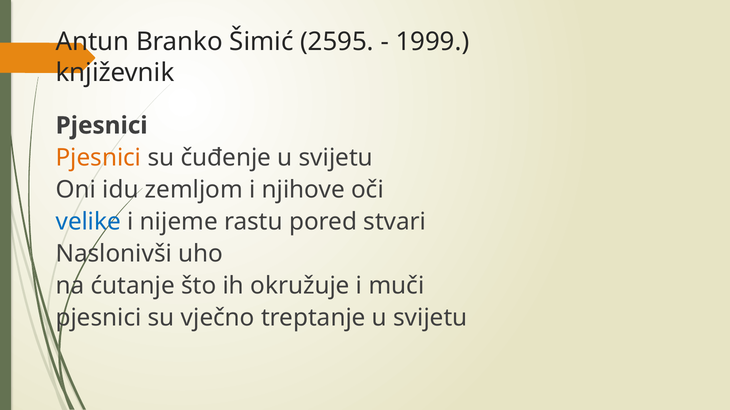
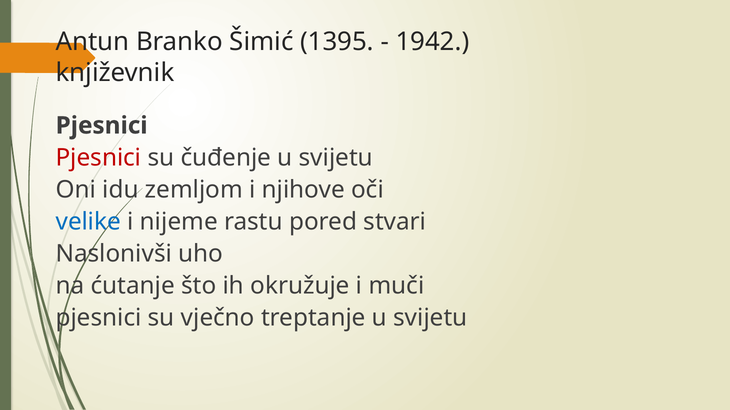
2595: 2595 -> 1395
1999: 1999 -> 1942
Pjesnici at (98, 158) colour: orange -> red
